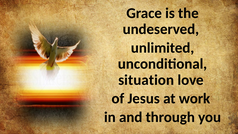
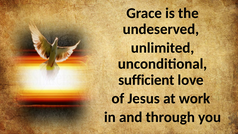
situation: situation -> sufficient
